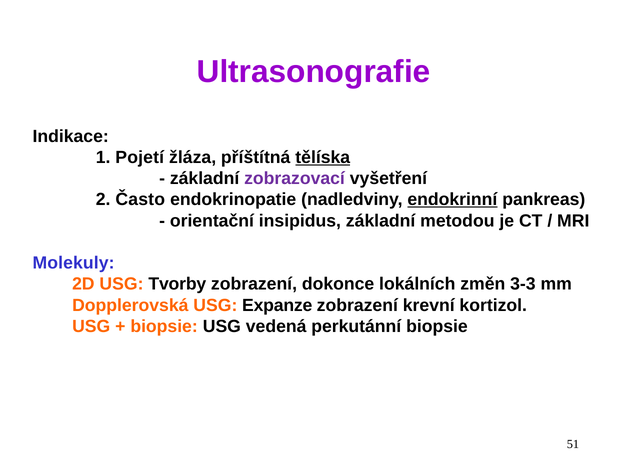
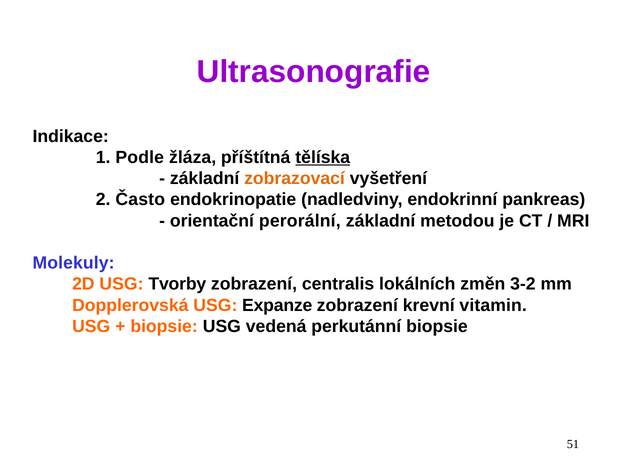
Pojetí: Pojetí -> Podle
zobrazovací colour: purple -> orange
endokrinní underline: present -> none
insipidus: insipidus -> perorální
dokonce: dokonce -> centralis
3-3: 3-3 -> 3-2
kortizol: kortizol -> vitamin
